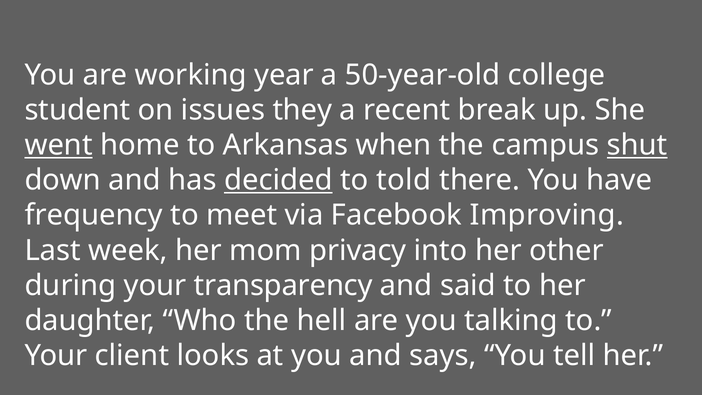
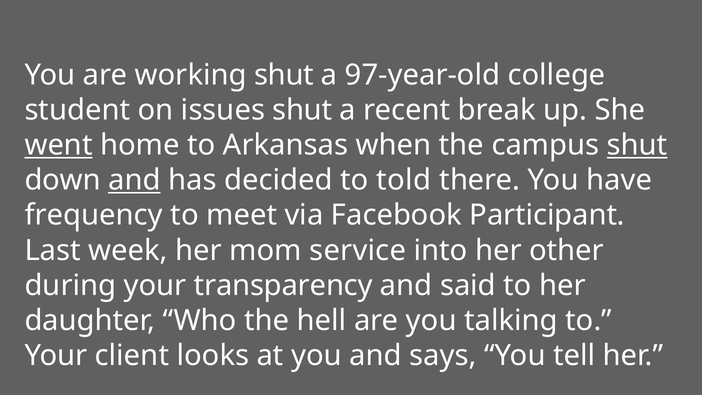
working year: year -> shut
50-year-old: 50-year-old -> 97-year-old
issues they: they -> shut
and at (134, 180) underline: none -> present
decided underline: present -> none
Improving: Improving -> Participant
privacy: privacy -> service
